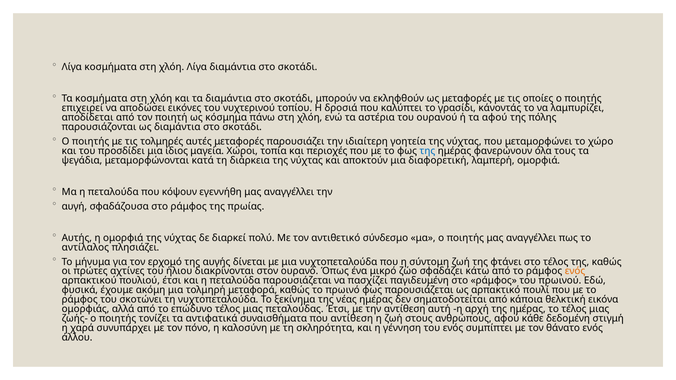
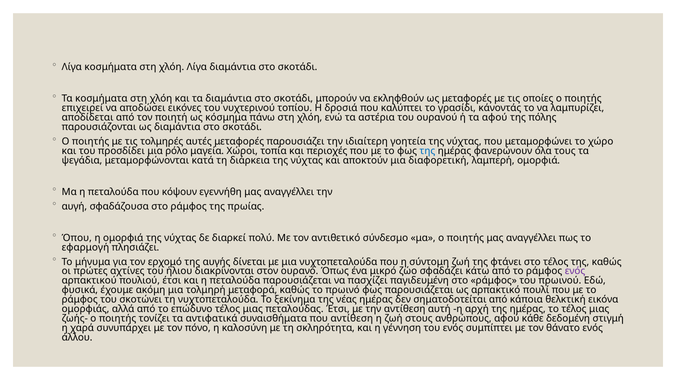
ίδιος: ίδιος -> ρόλο
Αυτής: Αυτής -> Όπου
αντίλαλος: αντίλαλος -> εφαρμογή
ενός at (575, 271) colour: orange -> purple
